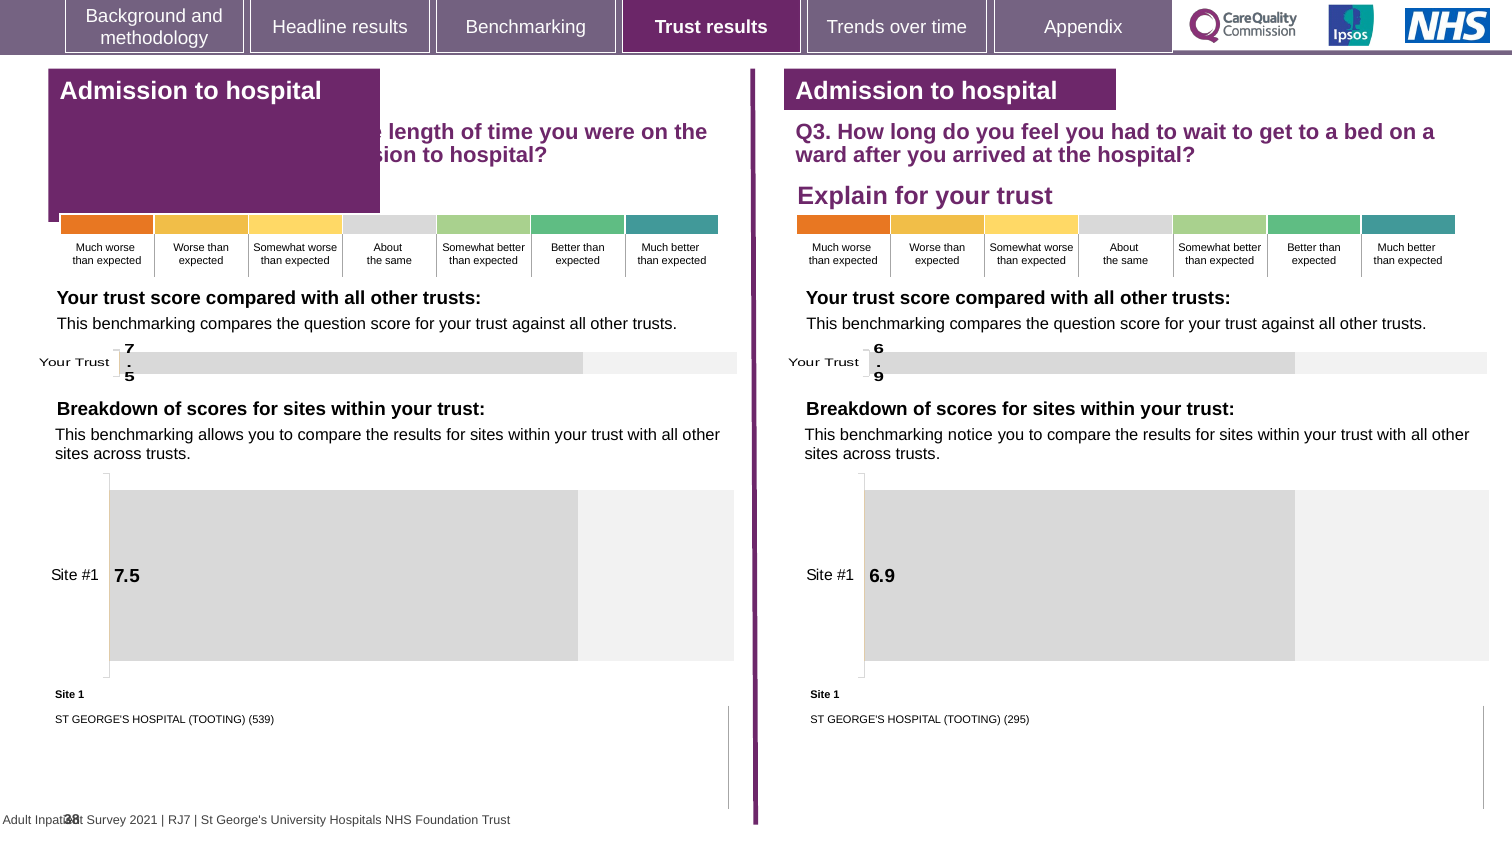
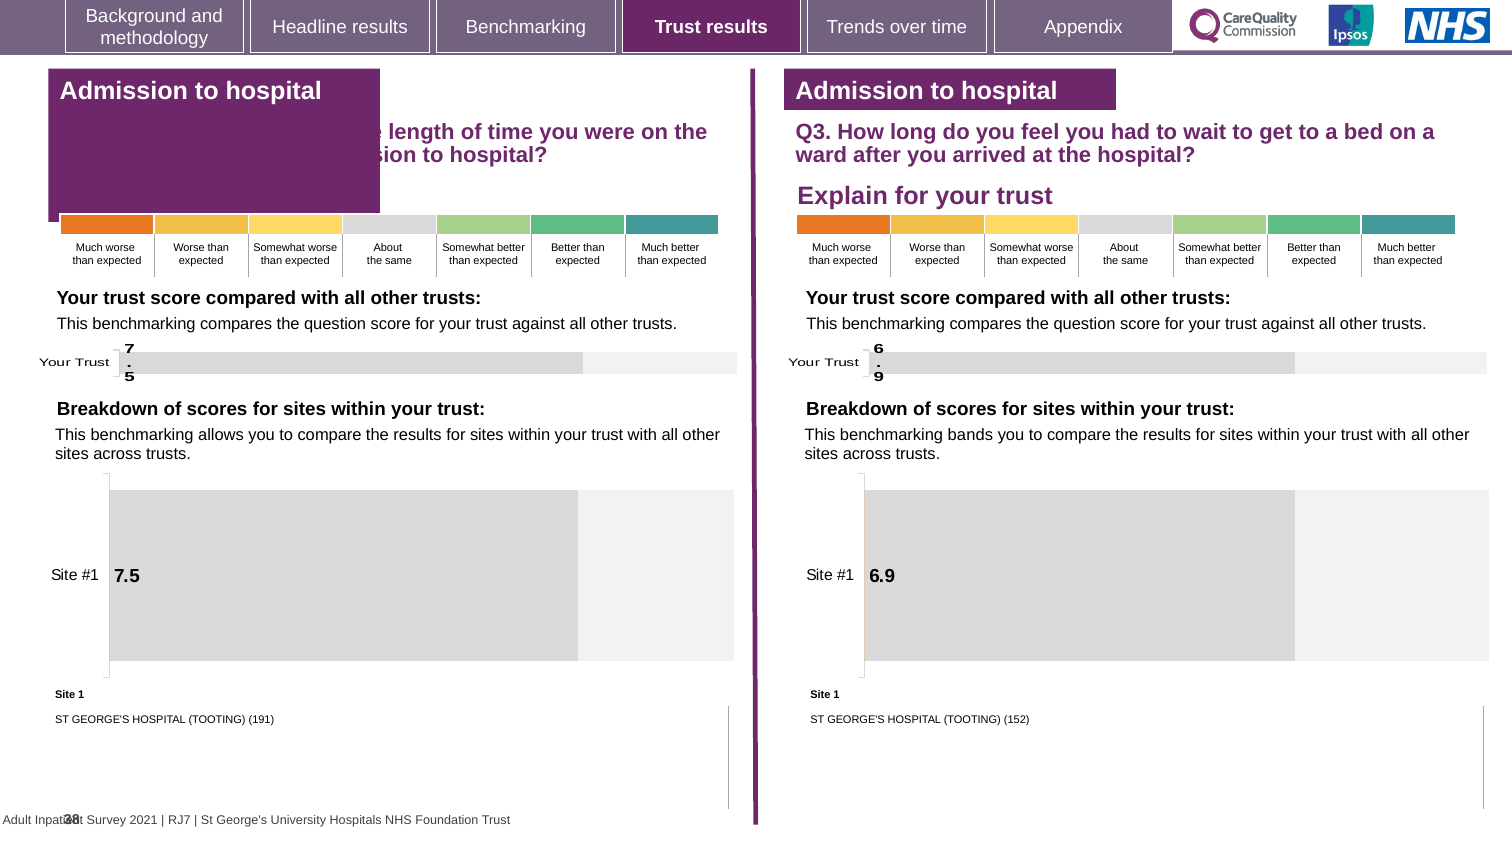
notice: notice -> bands
539: 539 -> 191
295: 295 -> 152
